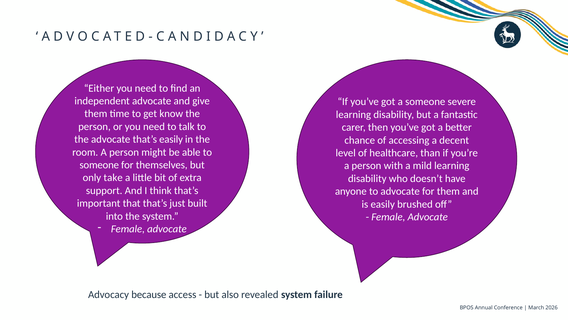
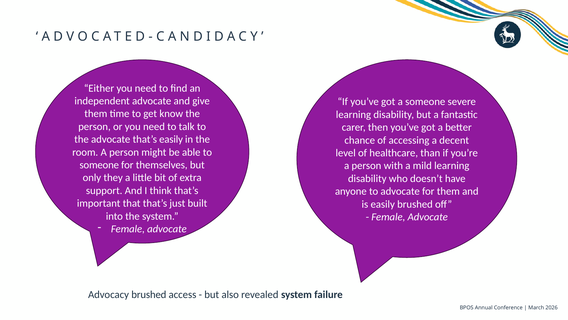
take: take -> they
Advocacy because: because -> brushed
